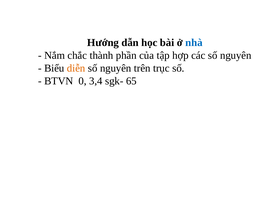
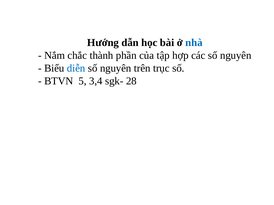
diễn colour: orange -> blue
0: 0 -> 5
65: 65 -> 28
